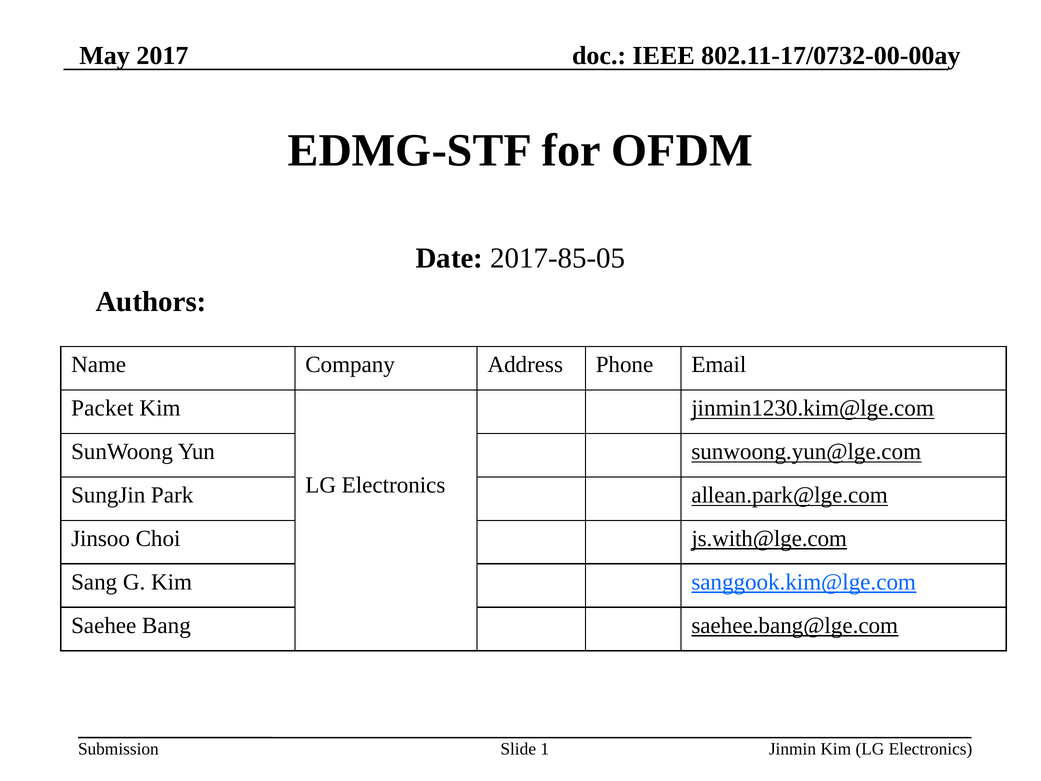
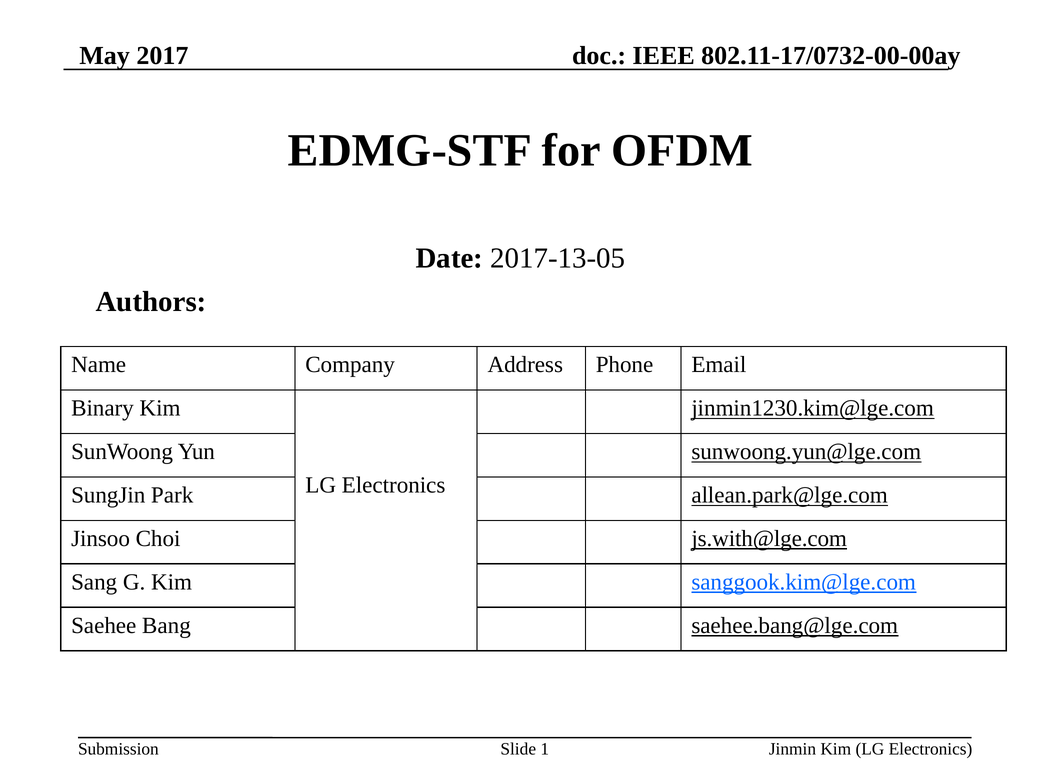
2017-85-05: 2017-85-05 -> 2017-13-05
Packet: Packet -> Binary
